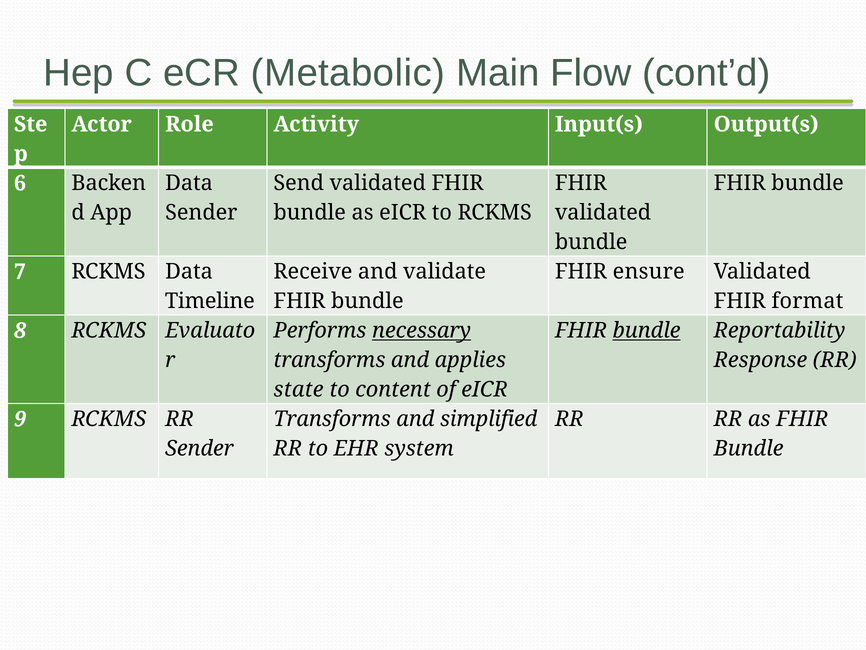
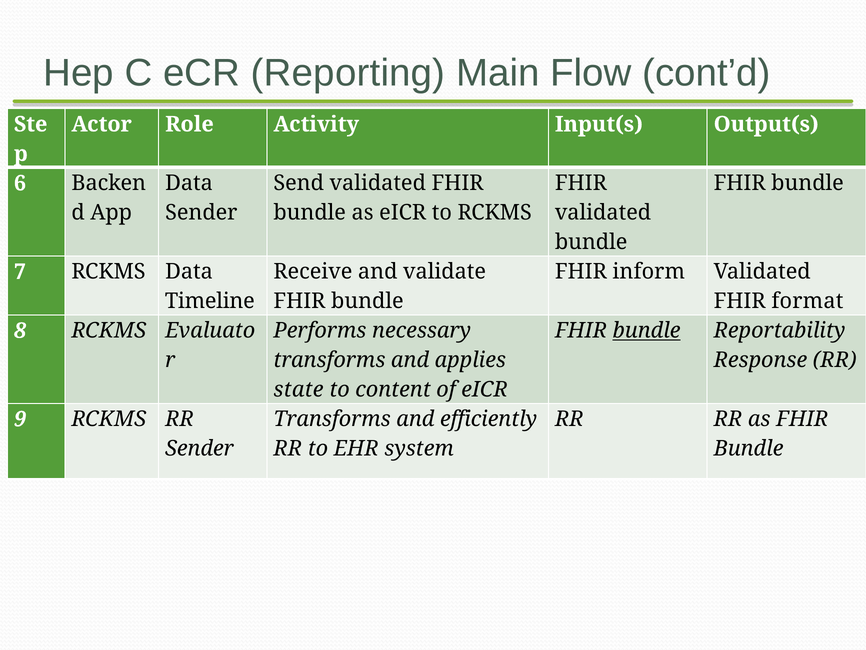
Metabolic: Metabolic -> Reporting
ensure: ensure -> inform
necessary underline: present -> none
simplified: simplified -> efficiently
